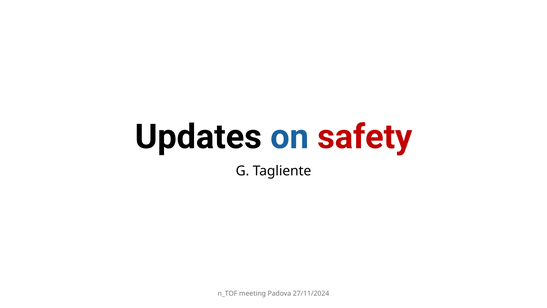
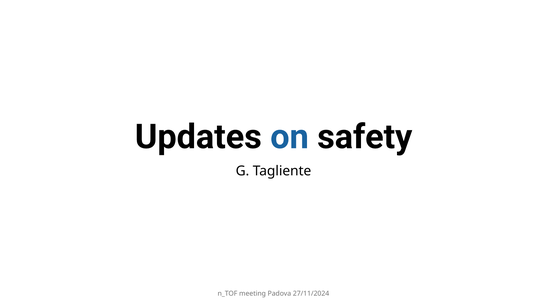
safety colour: red -> black
